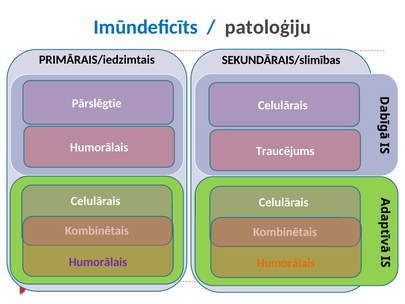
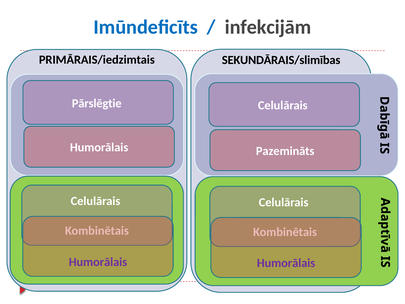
patoloģiju: patoloģiju -> infekcijām
Traucējums: Traucējums -> Pazemināts
Humorālais at (286, 263) colour: orange -> purple
